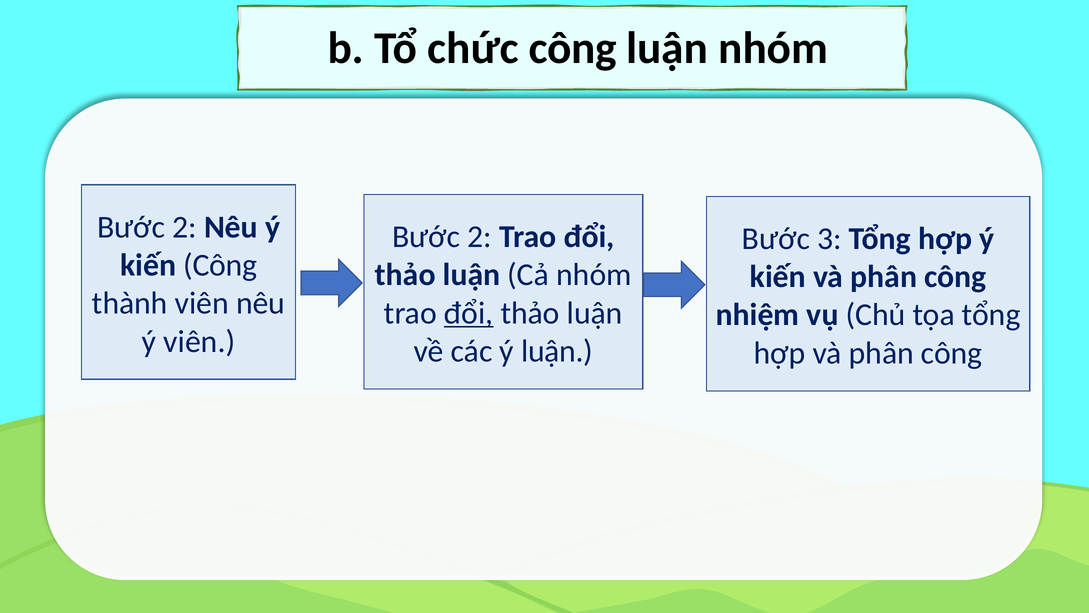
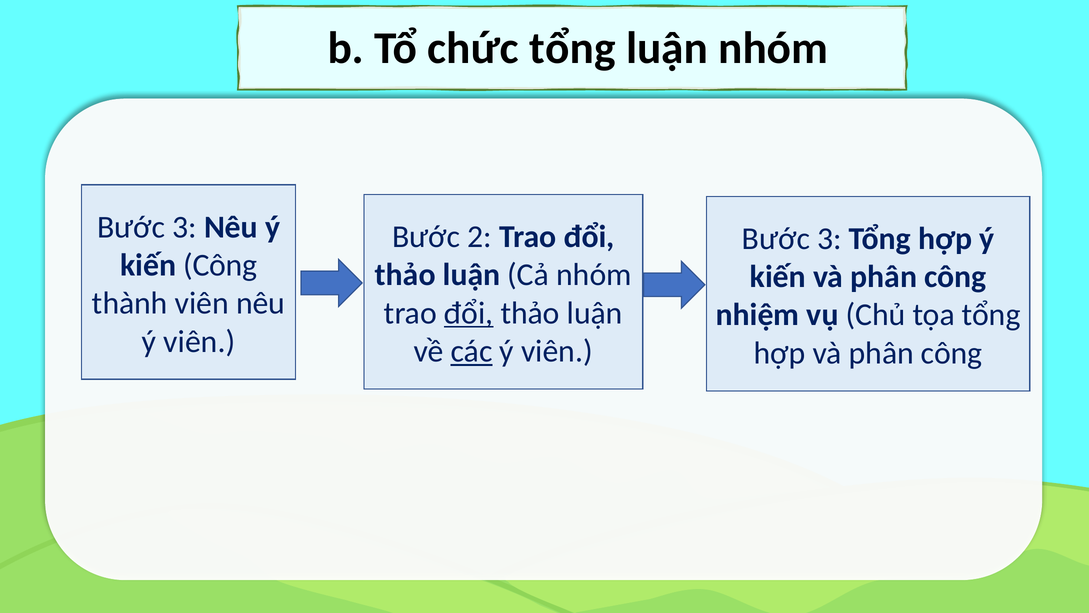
chức công: công -> tổng
2 at (185, 227): 2 -> 3
các underline: none -> present
luận at (557, 351): luận -> viên
